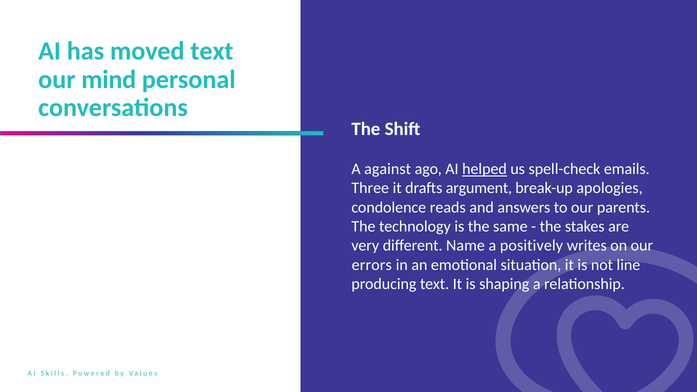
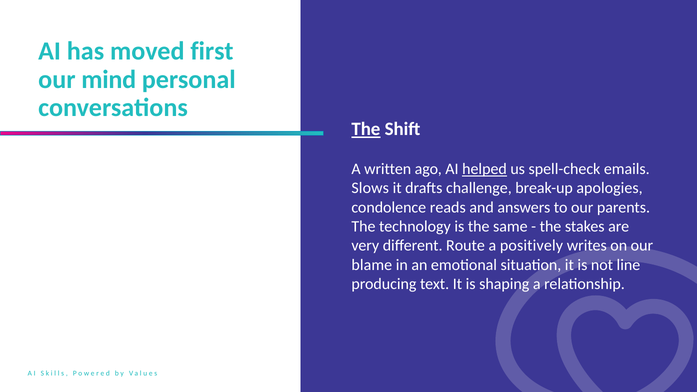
moved text: text -> first
The at (366, 129) underline: none -> present
against: against -> written
Three: Three -> Slows
argument: argument -> challenge
Name: Name -> Route
errors: errors -> blame
